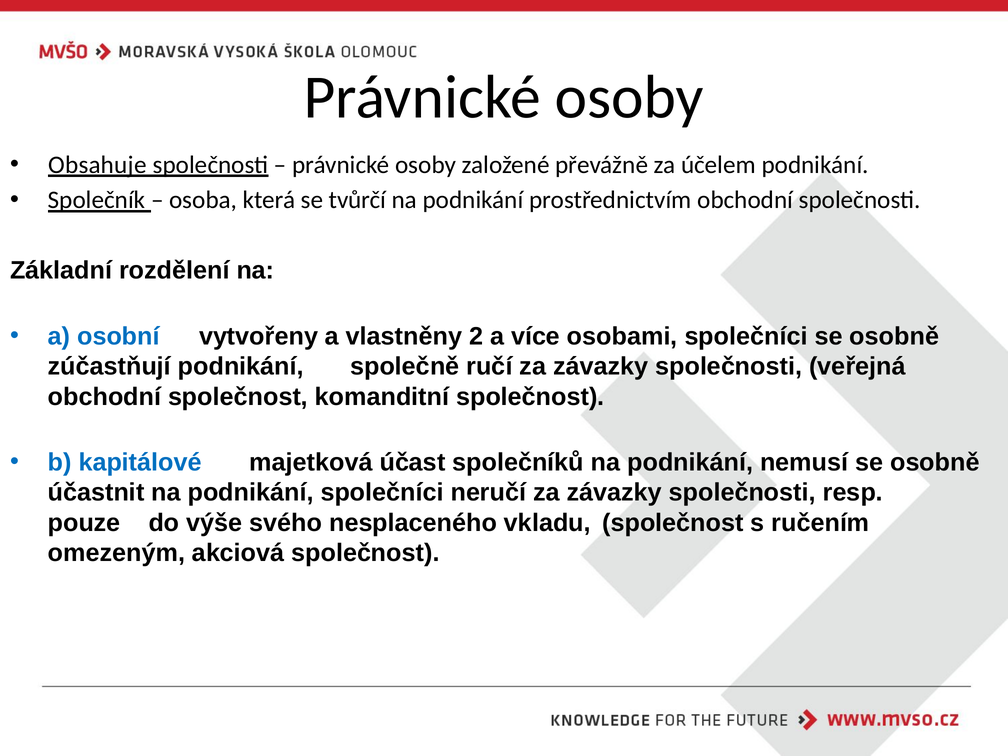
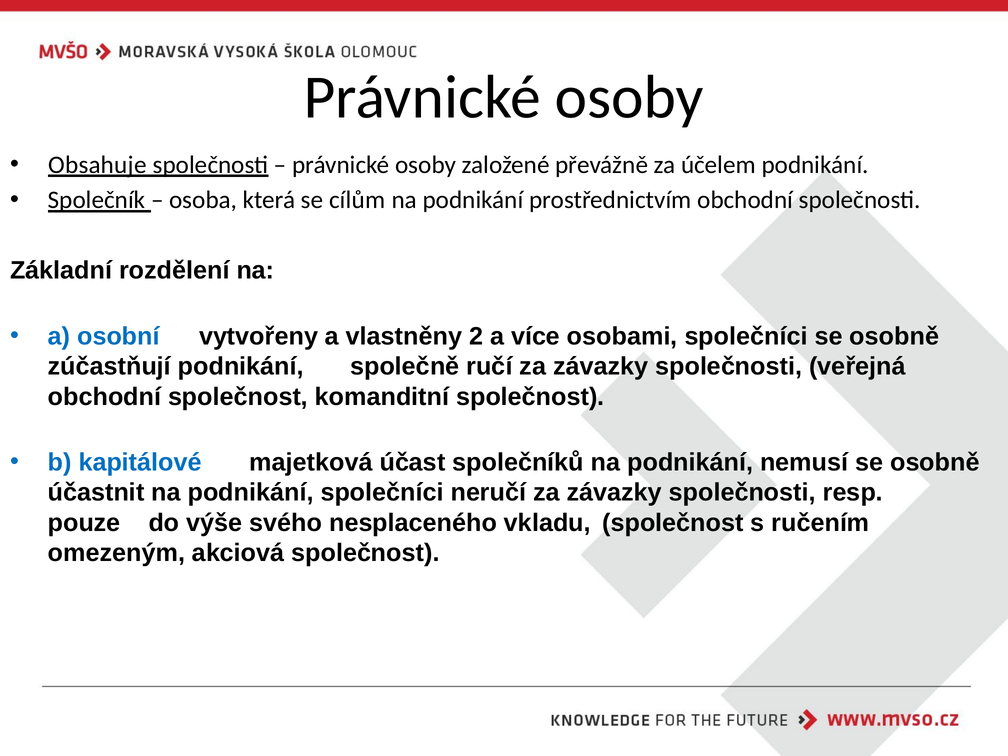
tvůrčí: tvůrčí -> cílům
